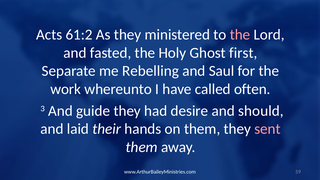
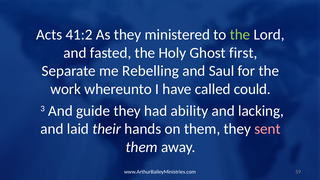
61:2: 61:2 -> 41:2
the at (240, 35) colour: pink -> light green
often: often -> could
desire: desire -> ability
should: should -> lacking
